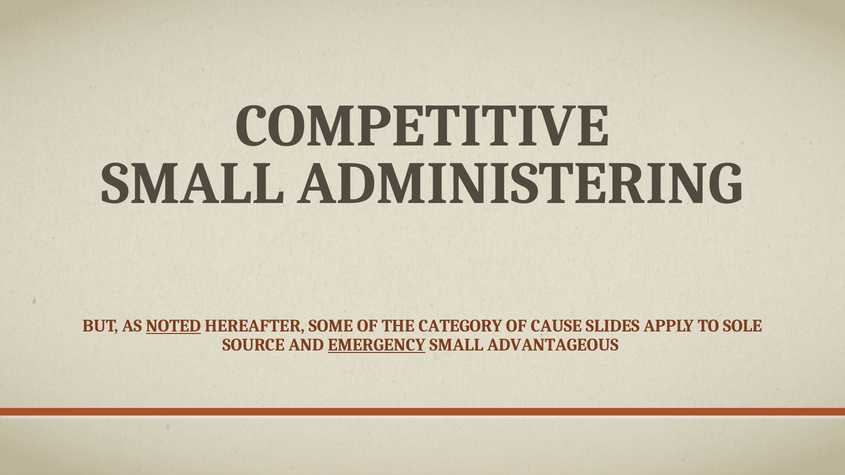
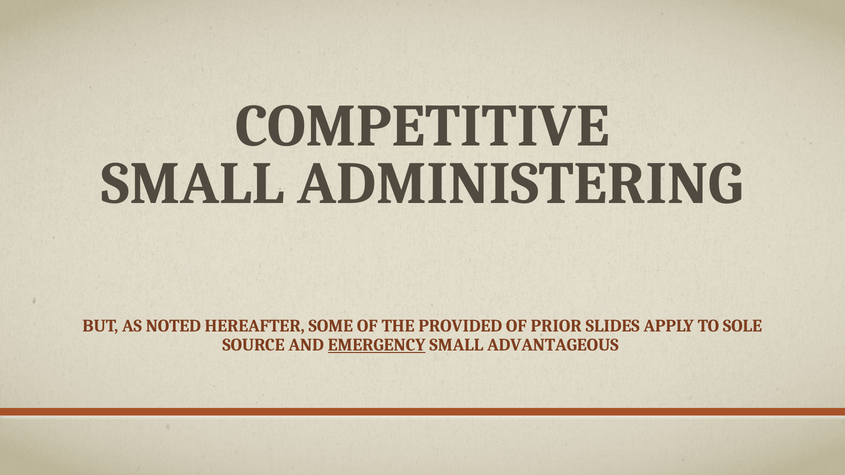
NOTED underline: present -> none
CATEGORY: CATEGORY -> PROVIDED
CAUSE: CAUSE -> PRIOR
